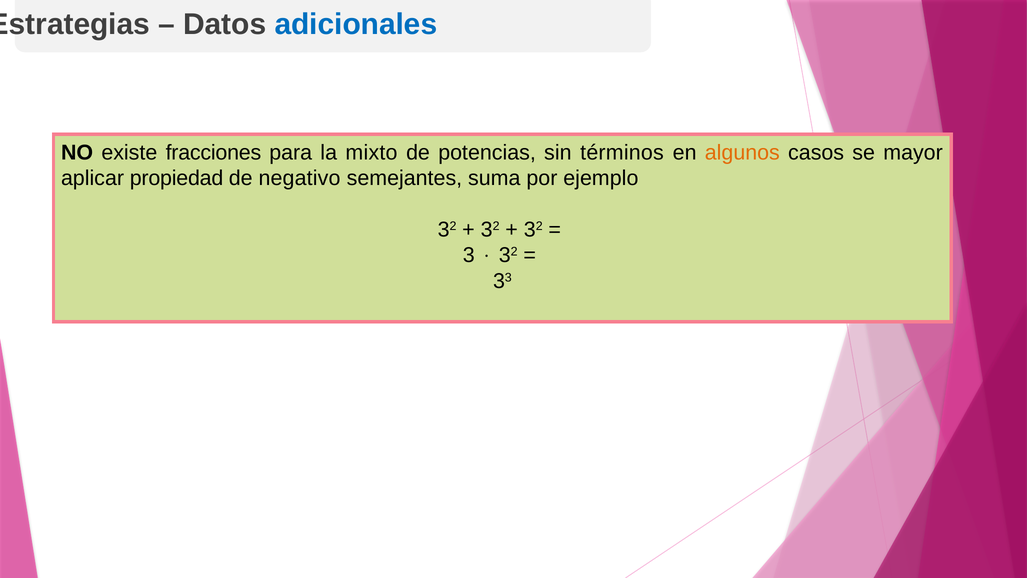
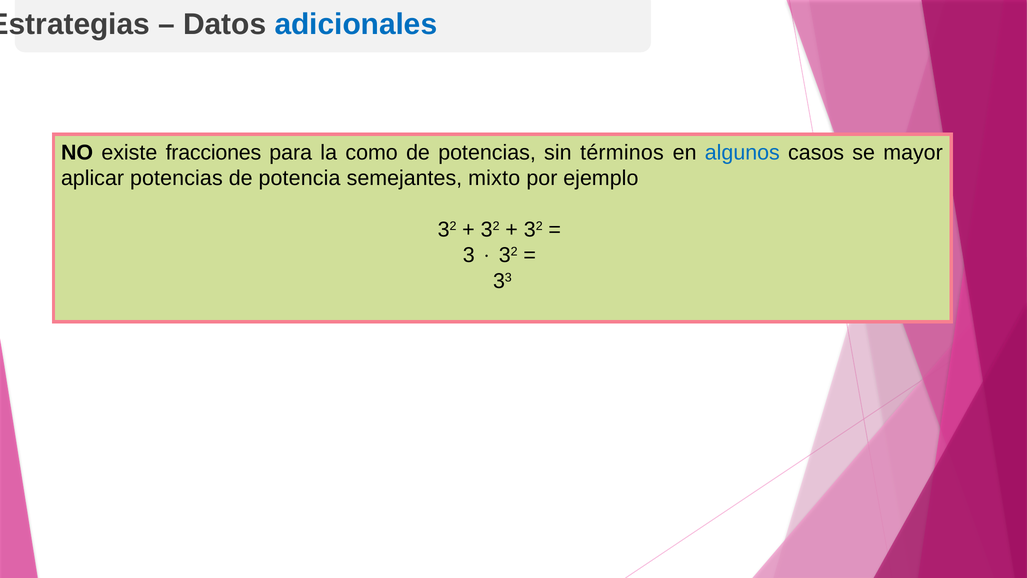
mixto: mixto -> como
algunos colour: orange -> blue
aplicar propiedad: propiedad -> potencias
negativo: negativo -> potencia
suma: suma -> mixto
